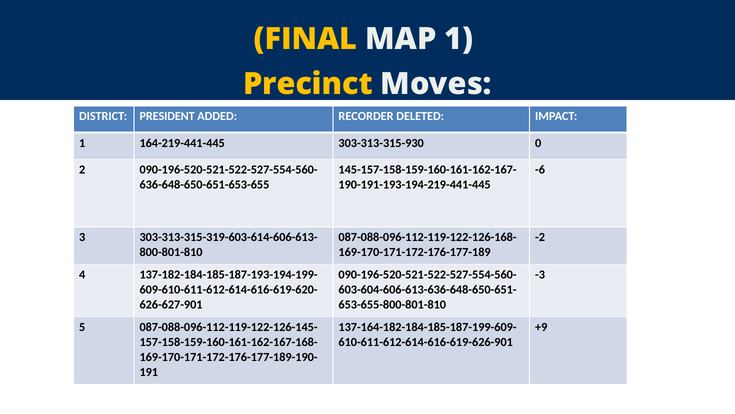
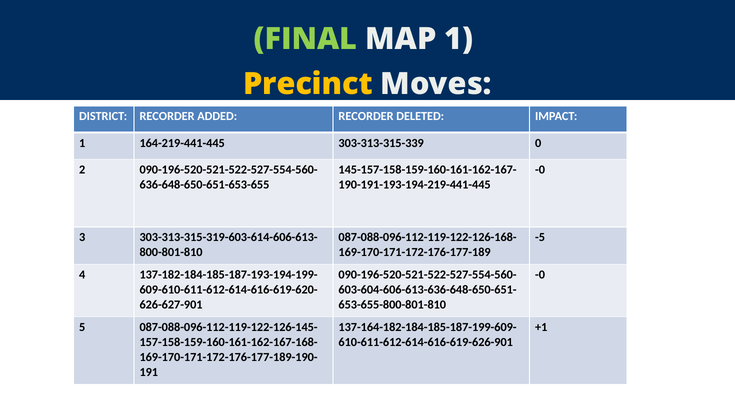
FINAL colour: yellow -> light green
DISTRICT PRESIDENT: PRESIDENT -> RECORDER
303-313-315-930: 303-313-315-930 -> 303-313-315-339
-6 at (540, 169): -6 -> -0
-2: -2 -> -5
-3 at (540, 274): -3 -> -0
+9: +9 -> +1
